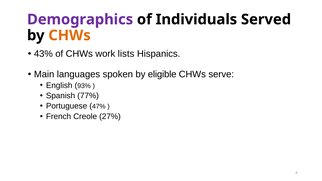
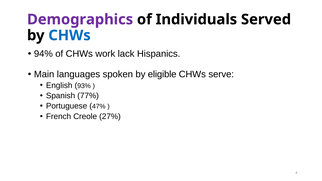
CHWs at (69, 35) colour: orange -> blue
43%: 43% -> 94%
lists: lists -> lack
